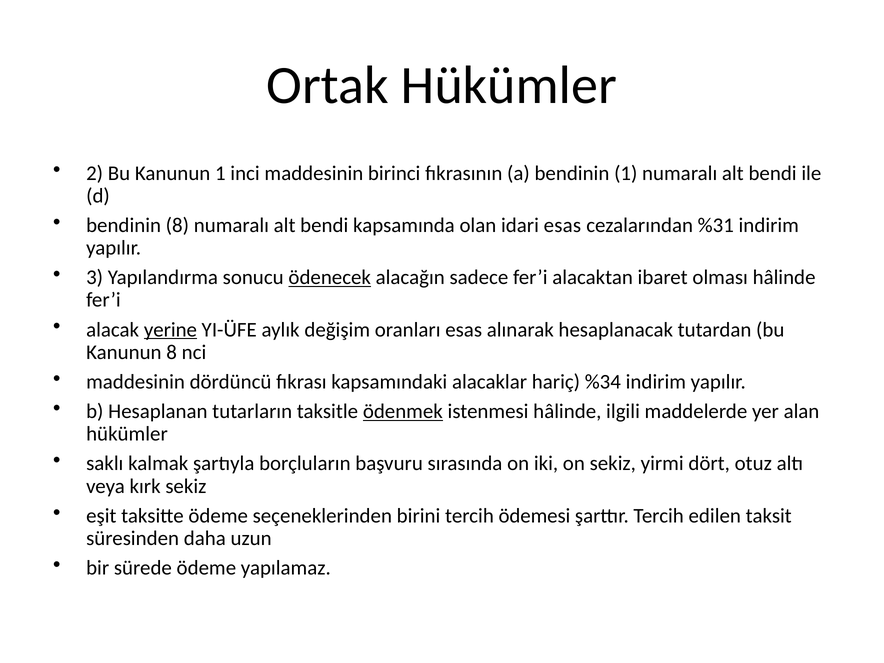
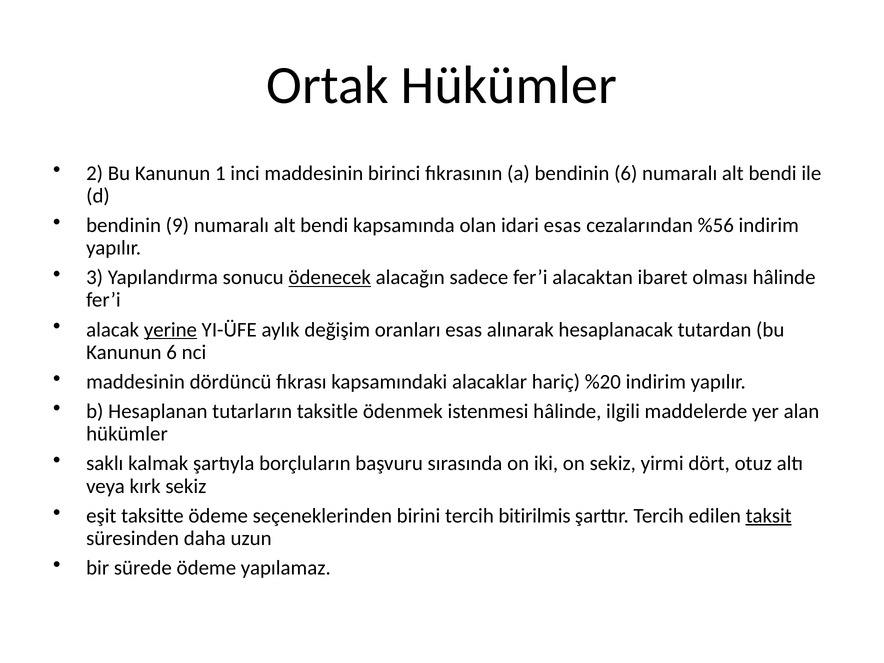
bendinin 1: 1 -> 6
bendinin 8: 8 -> 9
%31: %31 -> %56
Kanunun 8: 8 -> 6
%34: %34 -> %20
ödenmek underline: present -> none
ödemesi: ödemesi -> bitirilmis
taksit underline: none -> present
